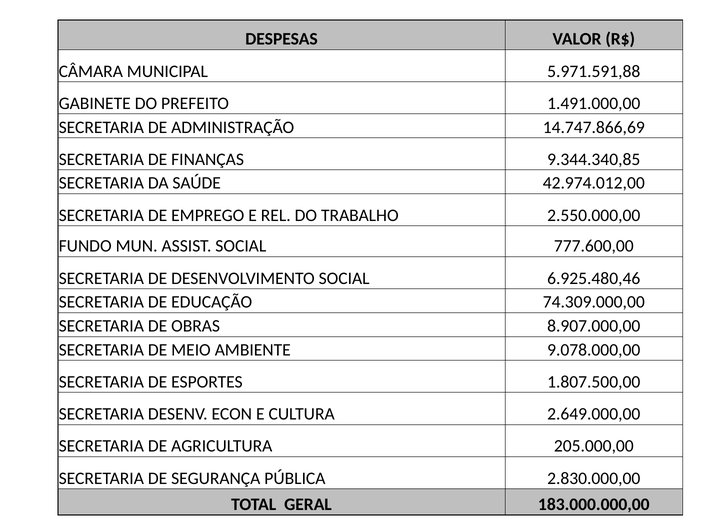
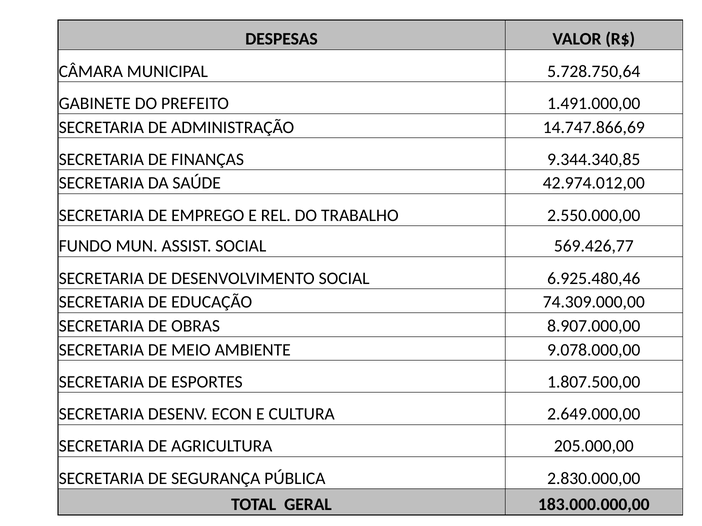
5.971.591,88: 5.971.591,88 -> 5.728.750,64
777.600,00: 777.600,00 -> 569.426,77
